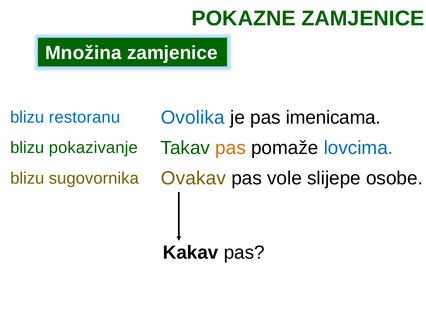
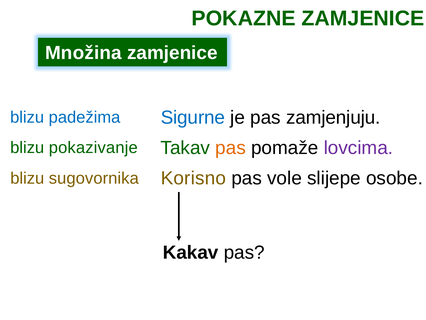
Ovolika: Ovolika -> Sigurne
imenicama: imenicama -> zamjenjuju
restoranu: restoranu -> padežima
lovcima colour: blue -> purple
Ovakav: Ovakav -> Korisno
